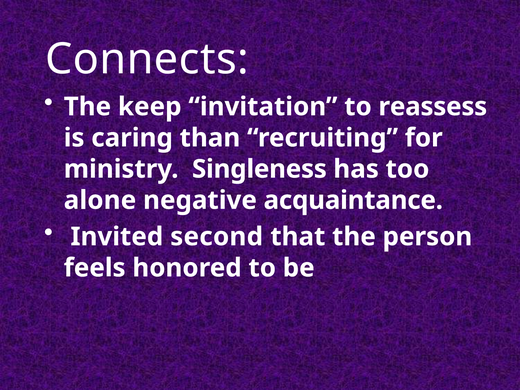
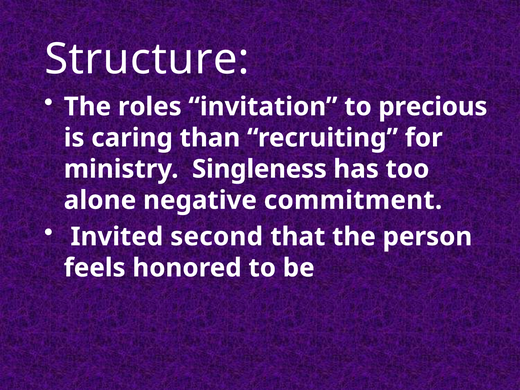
Connects: Connects -> Structure
keep: keep -> roles
reassess: reassess -> precious
acquaintance: acquaintance -> commitment
